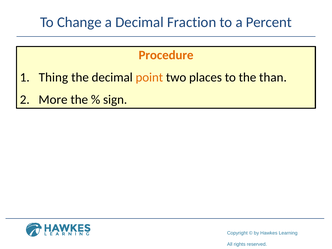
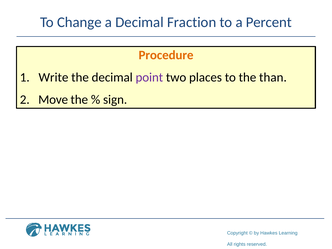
Thing: Thing -> Write
point colour: orange -> purple
More: More -> Move
